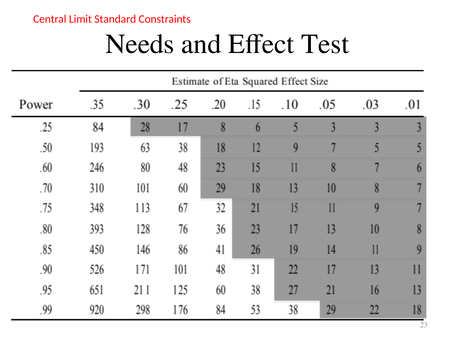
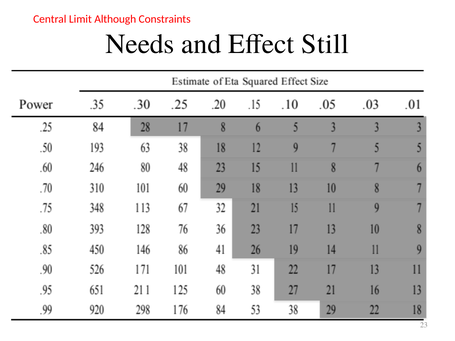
Standard: Standard -> Although
Test: Test -> Still
